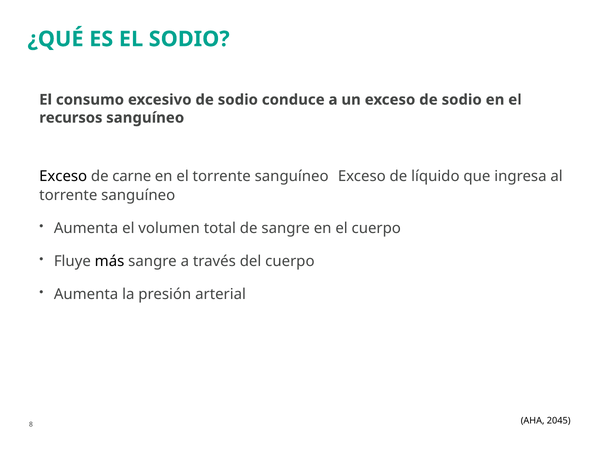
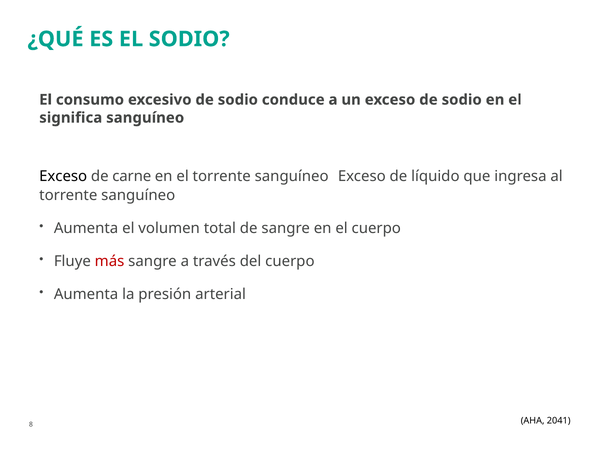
recursos: recursos -> significa
más colour: black -> red
2045: 2045 -> 2041
